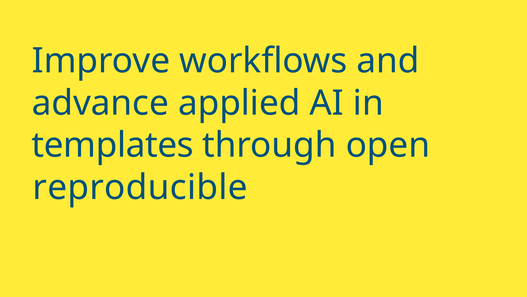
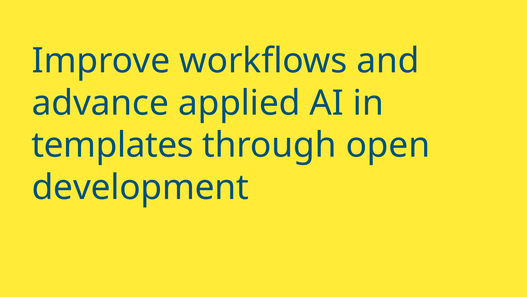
reproducible: reproducible -> development
